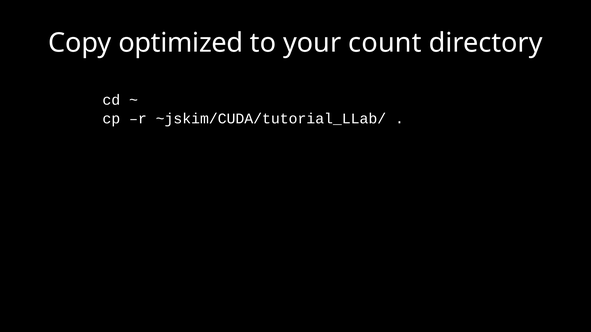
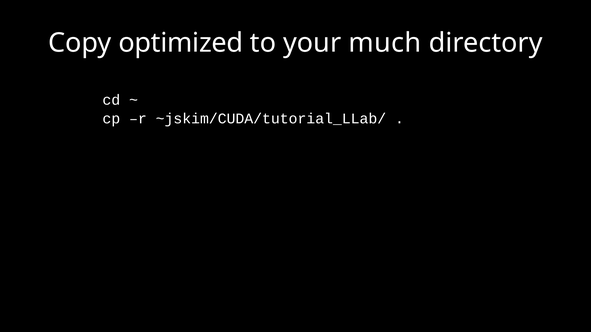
count: count -> much
